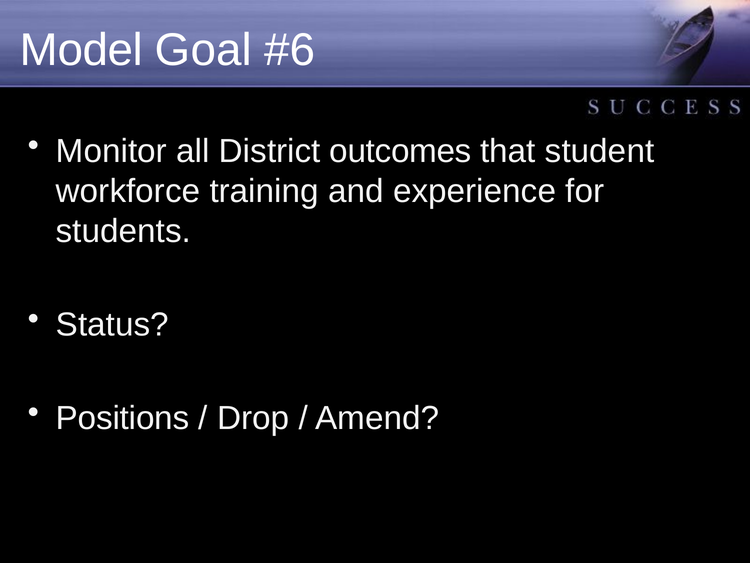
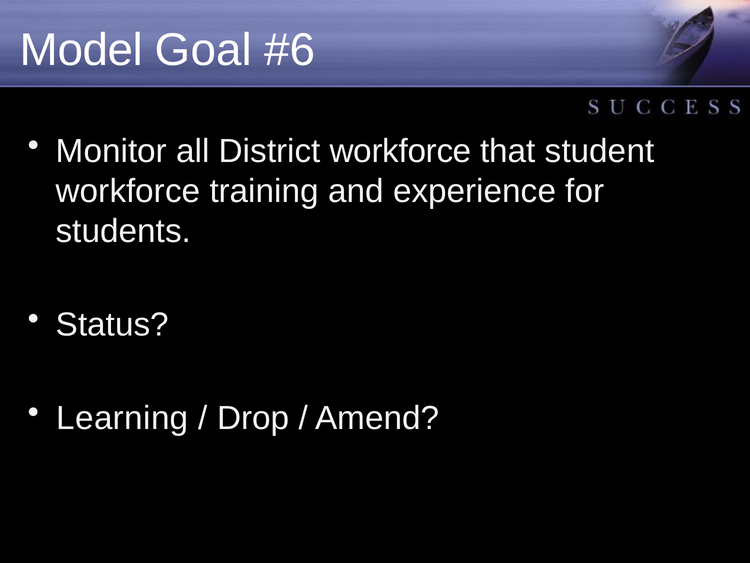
District outcomes: outcomes -> workforce
Positions: Positions -> Learning
